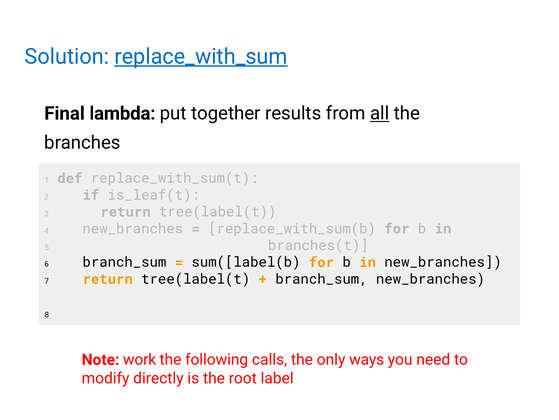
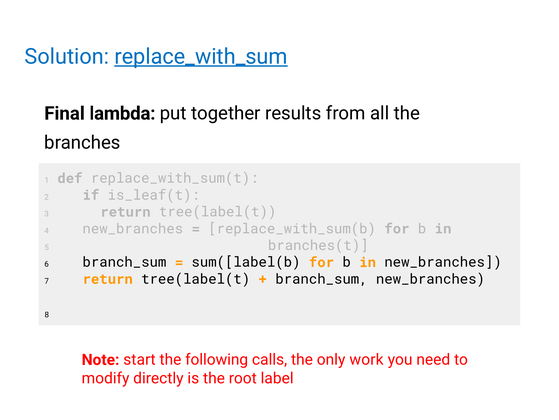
all underline: present -> none
work: work -> start
ways: ways -> work
